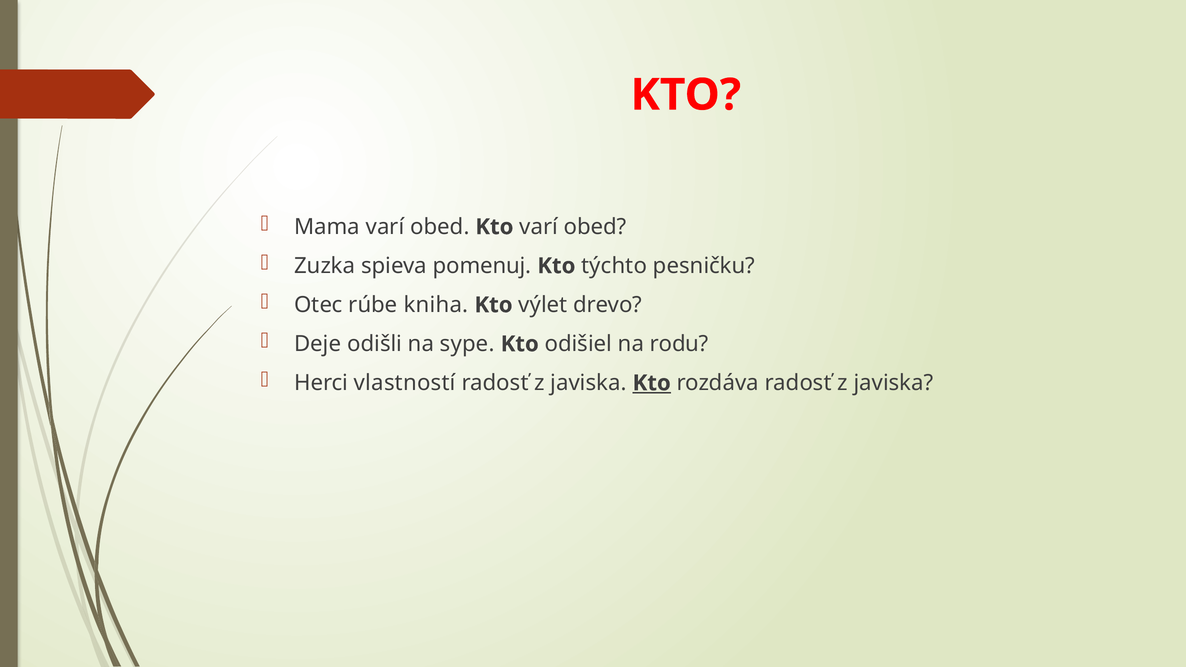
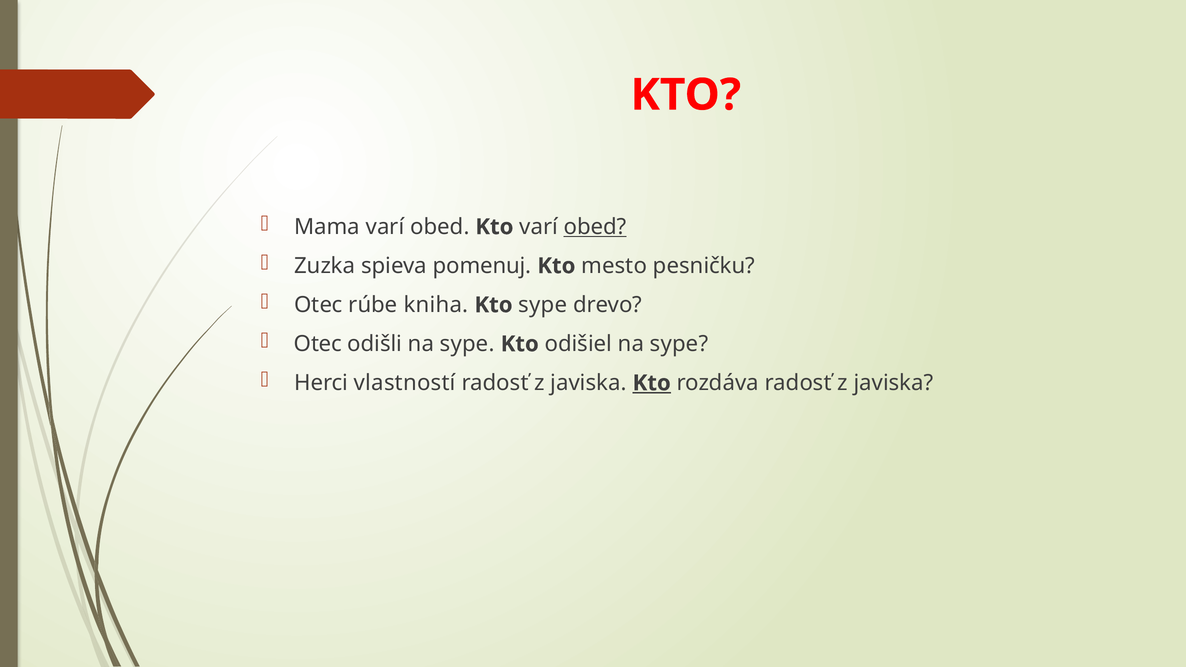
obed at (595, 227) underline: none -> present
týchto: týchto -> mesto
Kto výlet: výlet -> sype
Deje at (318, 344): Deje -> Otec
odišiel na rodu: rodu -> sype
